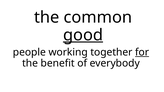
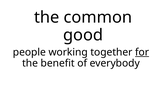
good underline: present -> none
